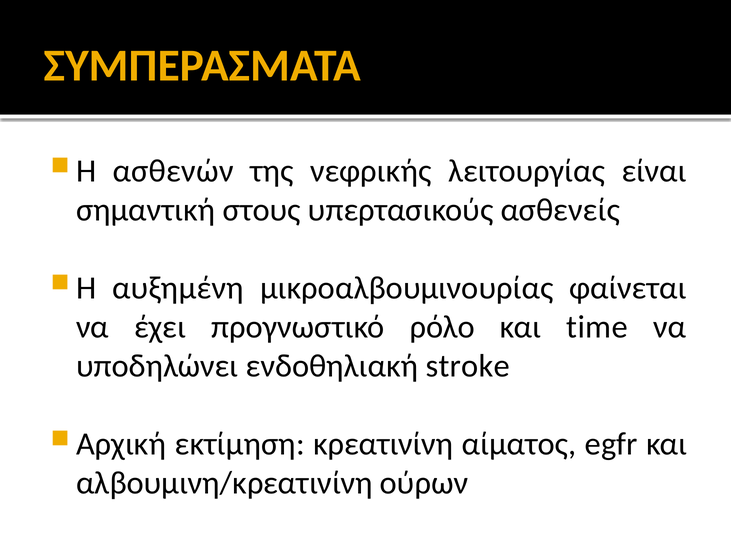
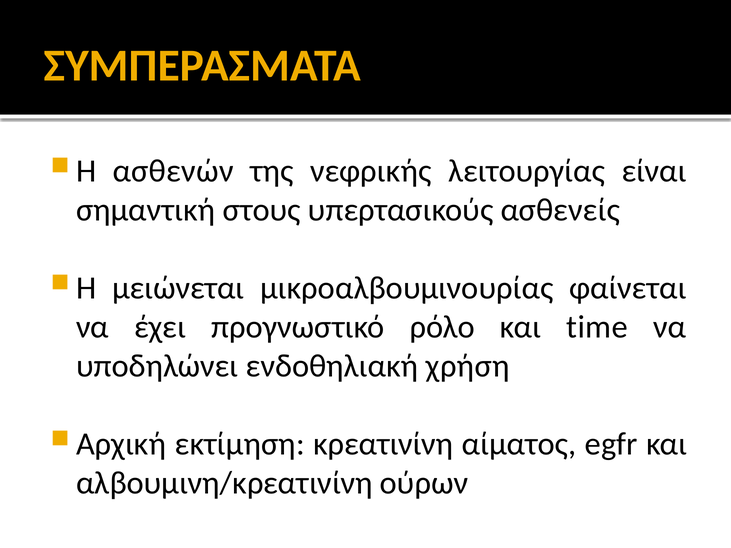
αυξημένη: αυξημένη -> μειώνεται
stroke: stroke -> χρήση
